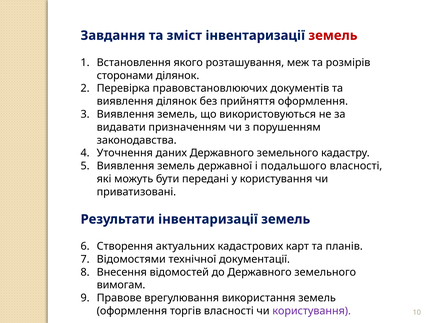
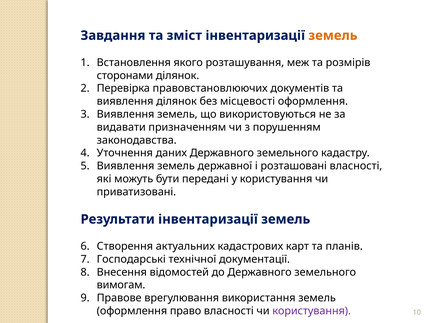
земель at (333, 36) colour: red -> orange
прийняття: прийняття -> місцевості
подальшого: подальшого -> розташовані
Відомостями: Відомостями -> Господарські
торгів: торгів -> право
